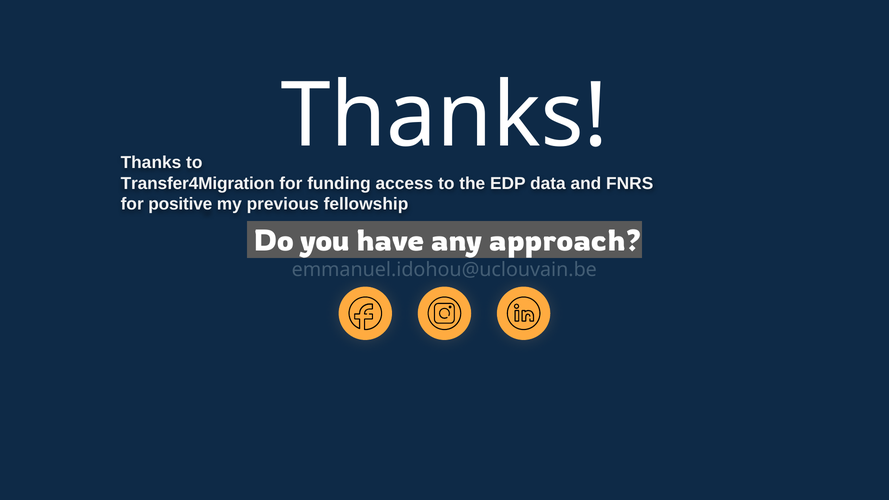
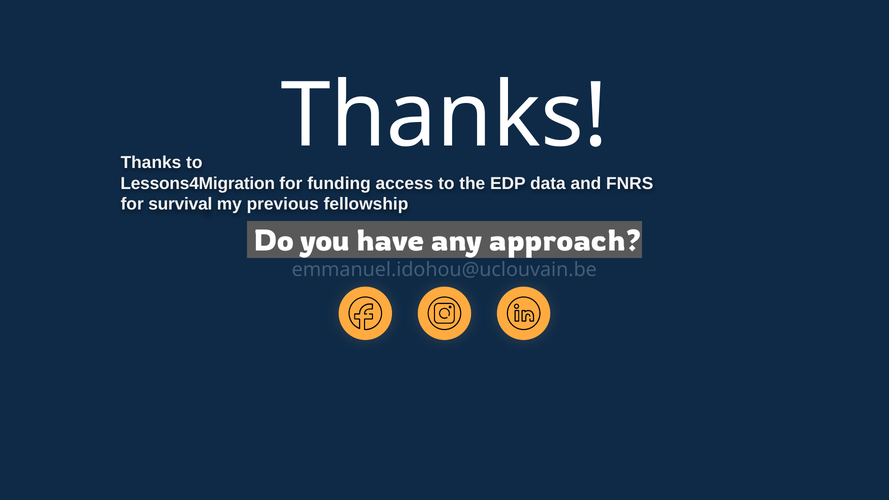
Transfer4Migration: Transfer4Migration -> Lessons4Migration
positive: positive -> survival
